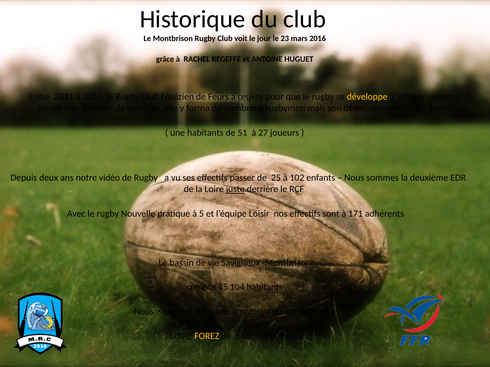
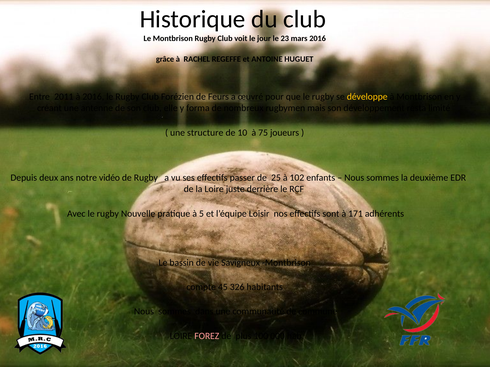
une habitants: habitants -> structure
51: 51 -> 10
27: 27 -> 75
juste underline: present -> none
104: 104 -> 326
FOREZ colour: yellow -> pink
